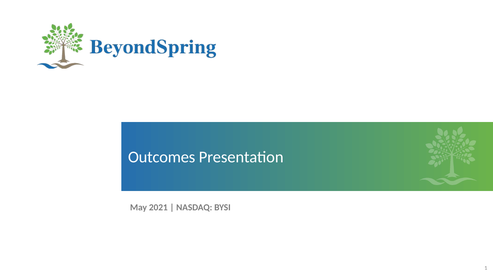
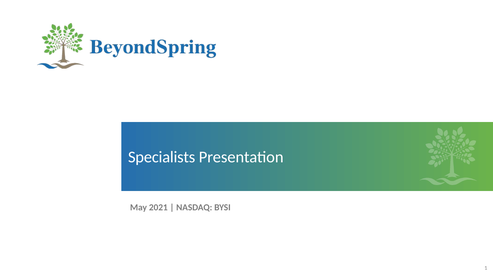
Outcomes: Outcomes -> Specialists
